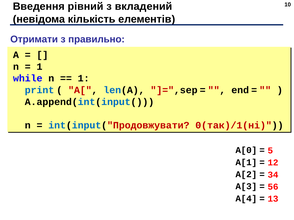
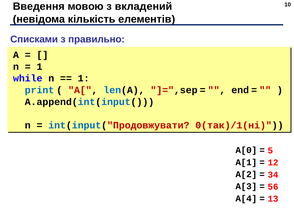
рівний: рівний -> мовою
Отримати: Отримати -> Списками
